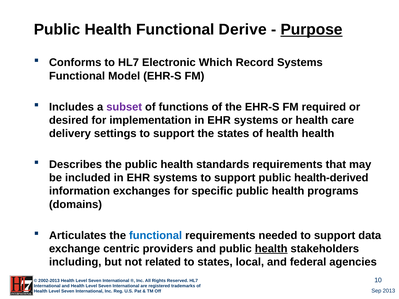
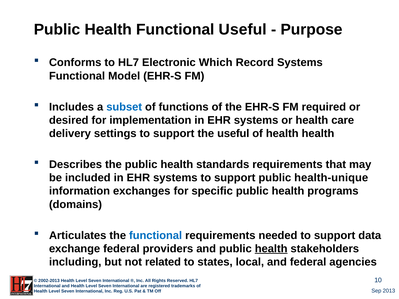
Functional Derive: Derive -> Useful
Purpose underline: present -> none
subset colour: purple -> blue
the states: states -> useful
health-derived: health-derived -> health-unique
exchange centric: centric -> federal
